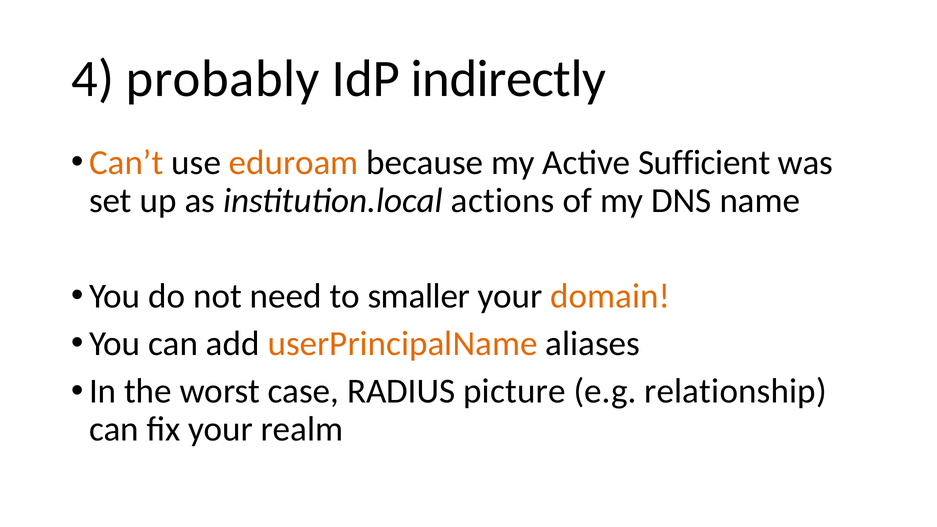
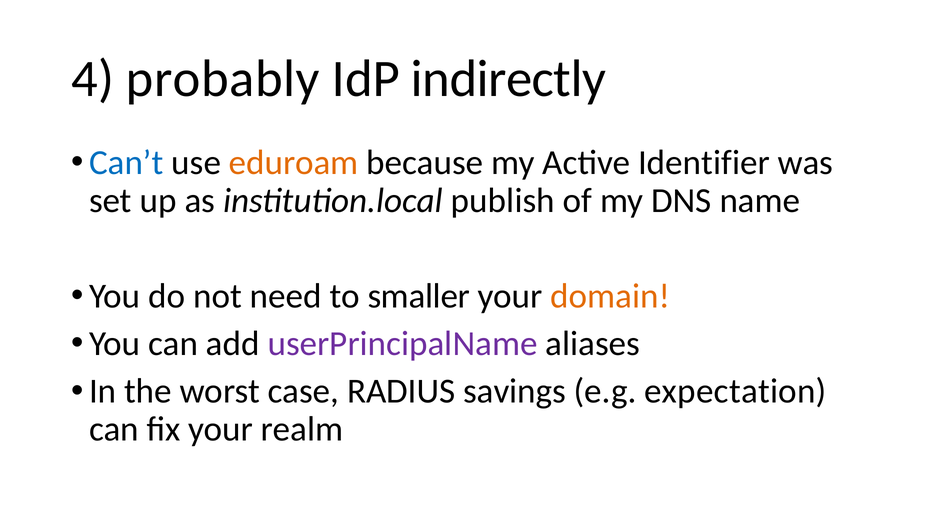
Can’t colour: orange -> blue
Sufficient: Sufficient -> Identifier
actions: actions -> publish
userPrincipalName colour: orange -> purple
picture: picture -> savings
relationship: relationship -> expectation
